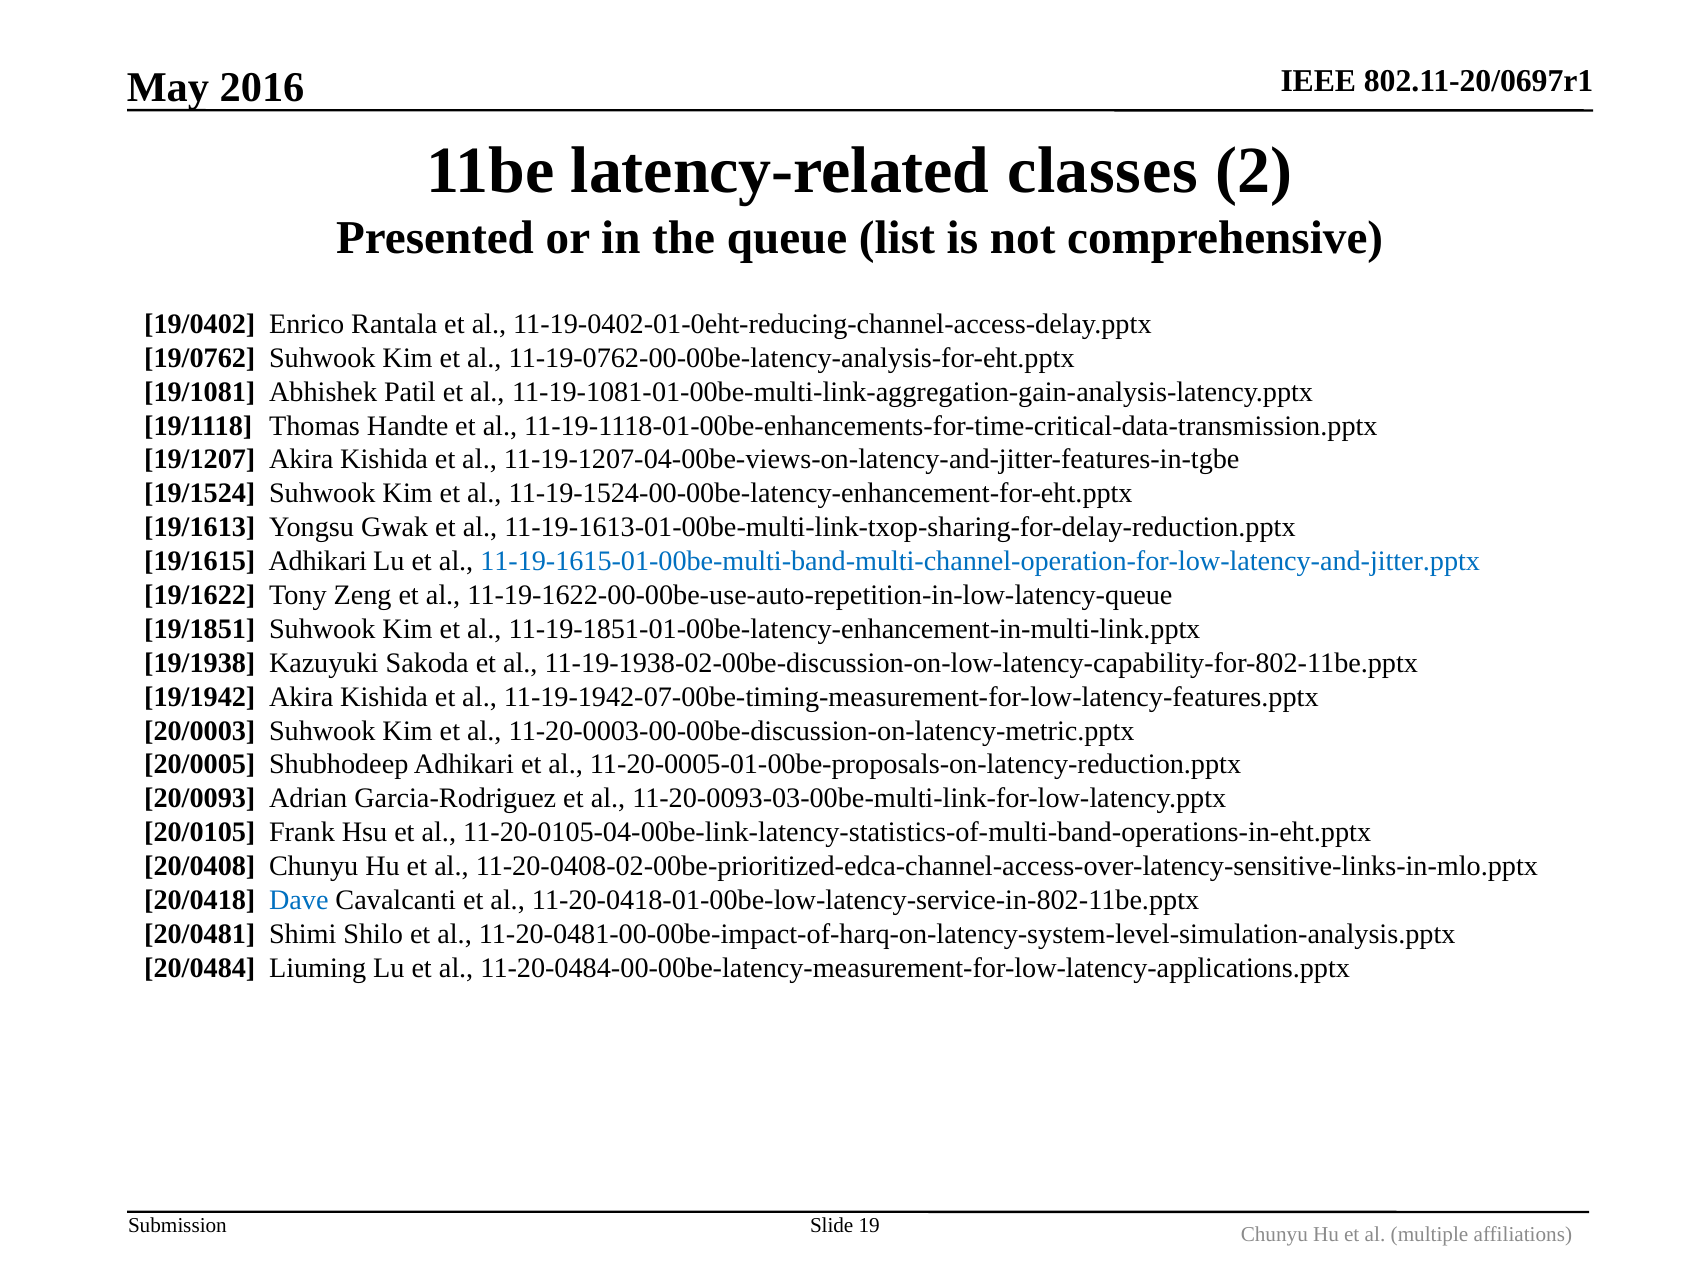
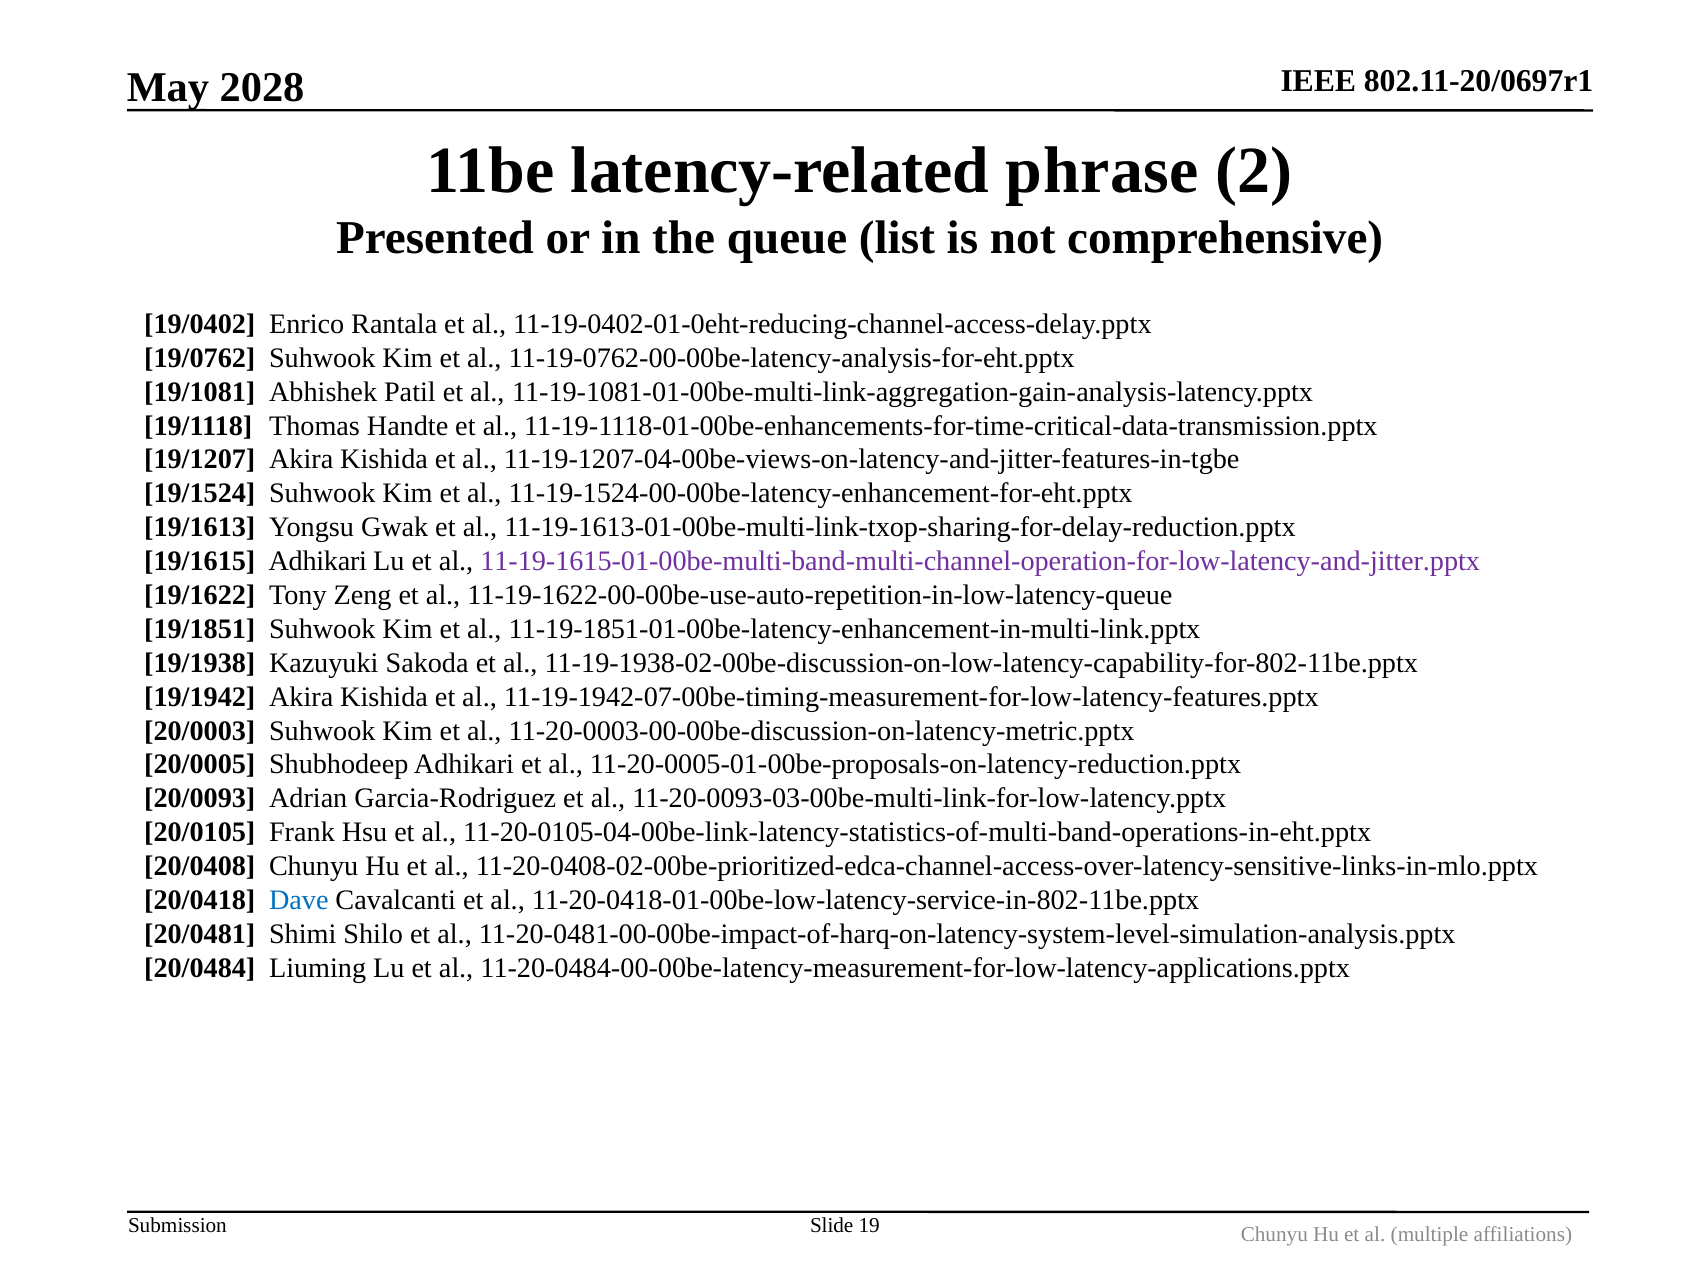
2016: 2016 -> 2028
classes: classes -> phrase
11-19-1615-01-00be-multi-band-multi-channel-operation-for-low-latency-and-jitter.pptx colour: blue -> purple
